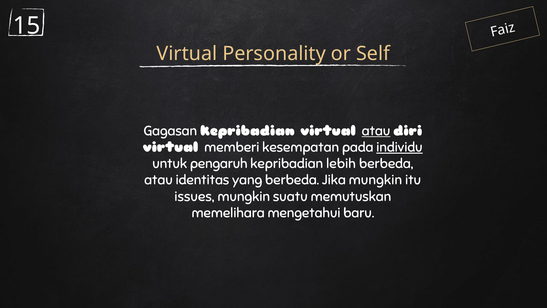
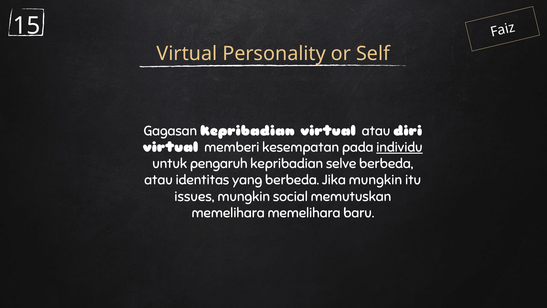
atau at (376, 131) underline: present -> none
lebih: lebih -> selve
suatu: suatu -> social
memelihara mengetahui: mengetahui -> memelihara
